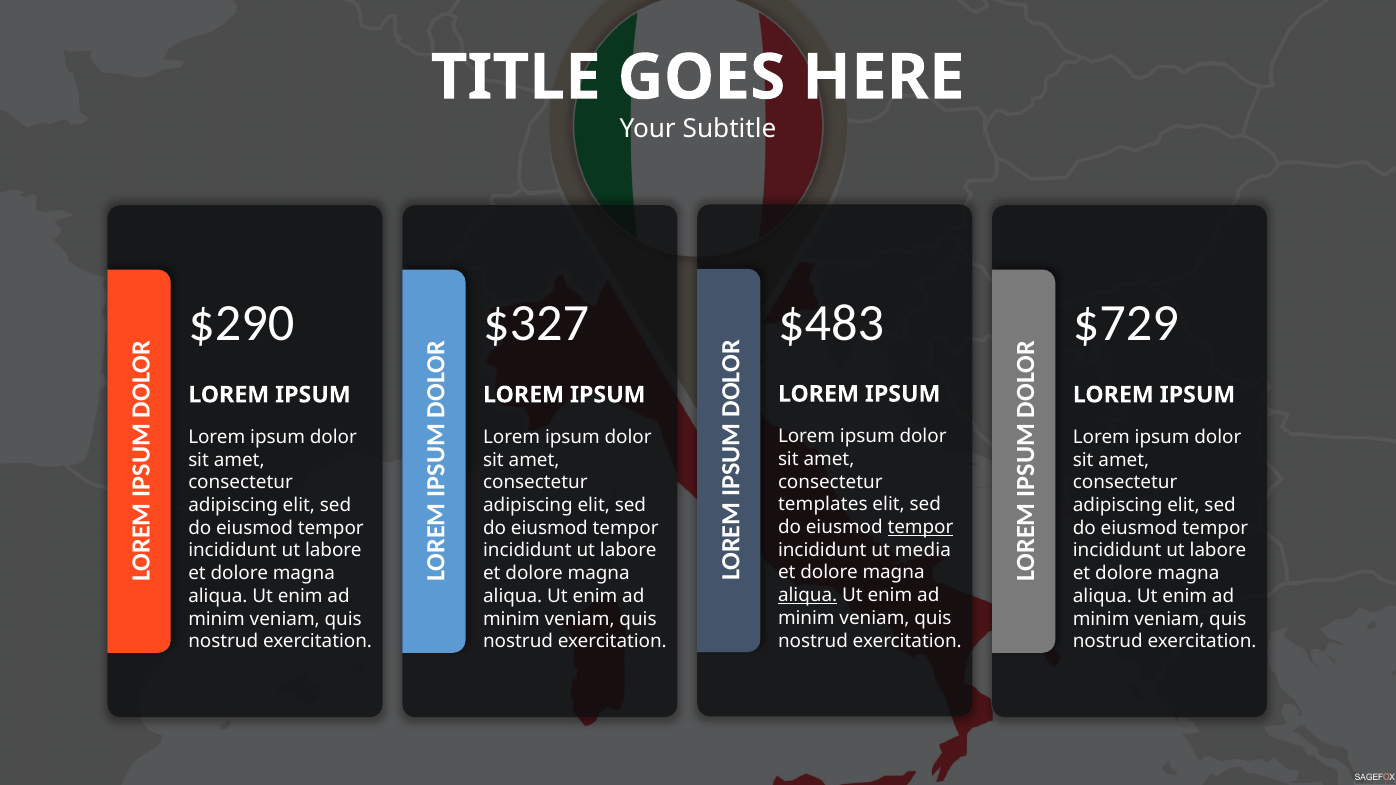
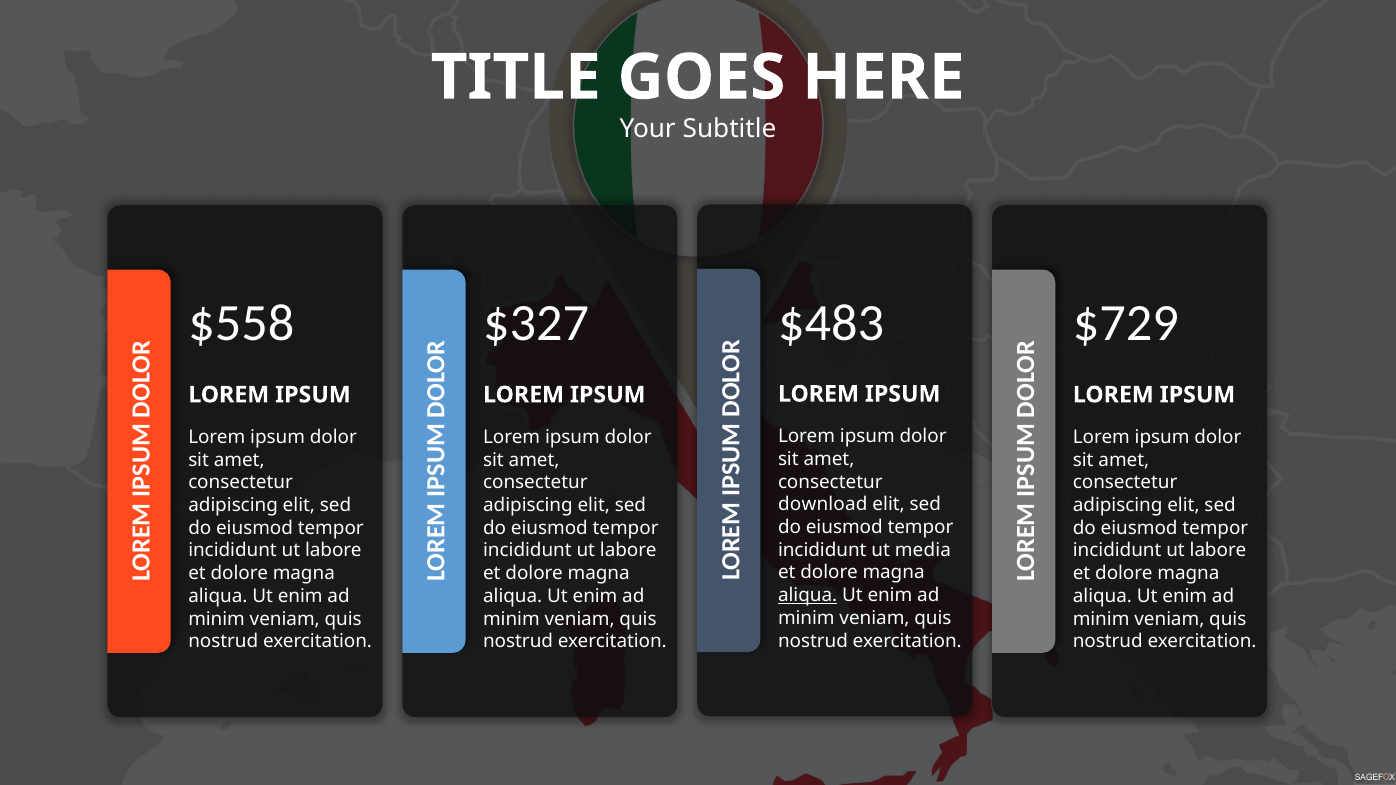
$290: $290 -> $558
templates: templates -> download
tempor at (920, 527) underline: present -> none
